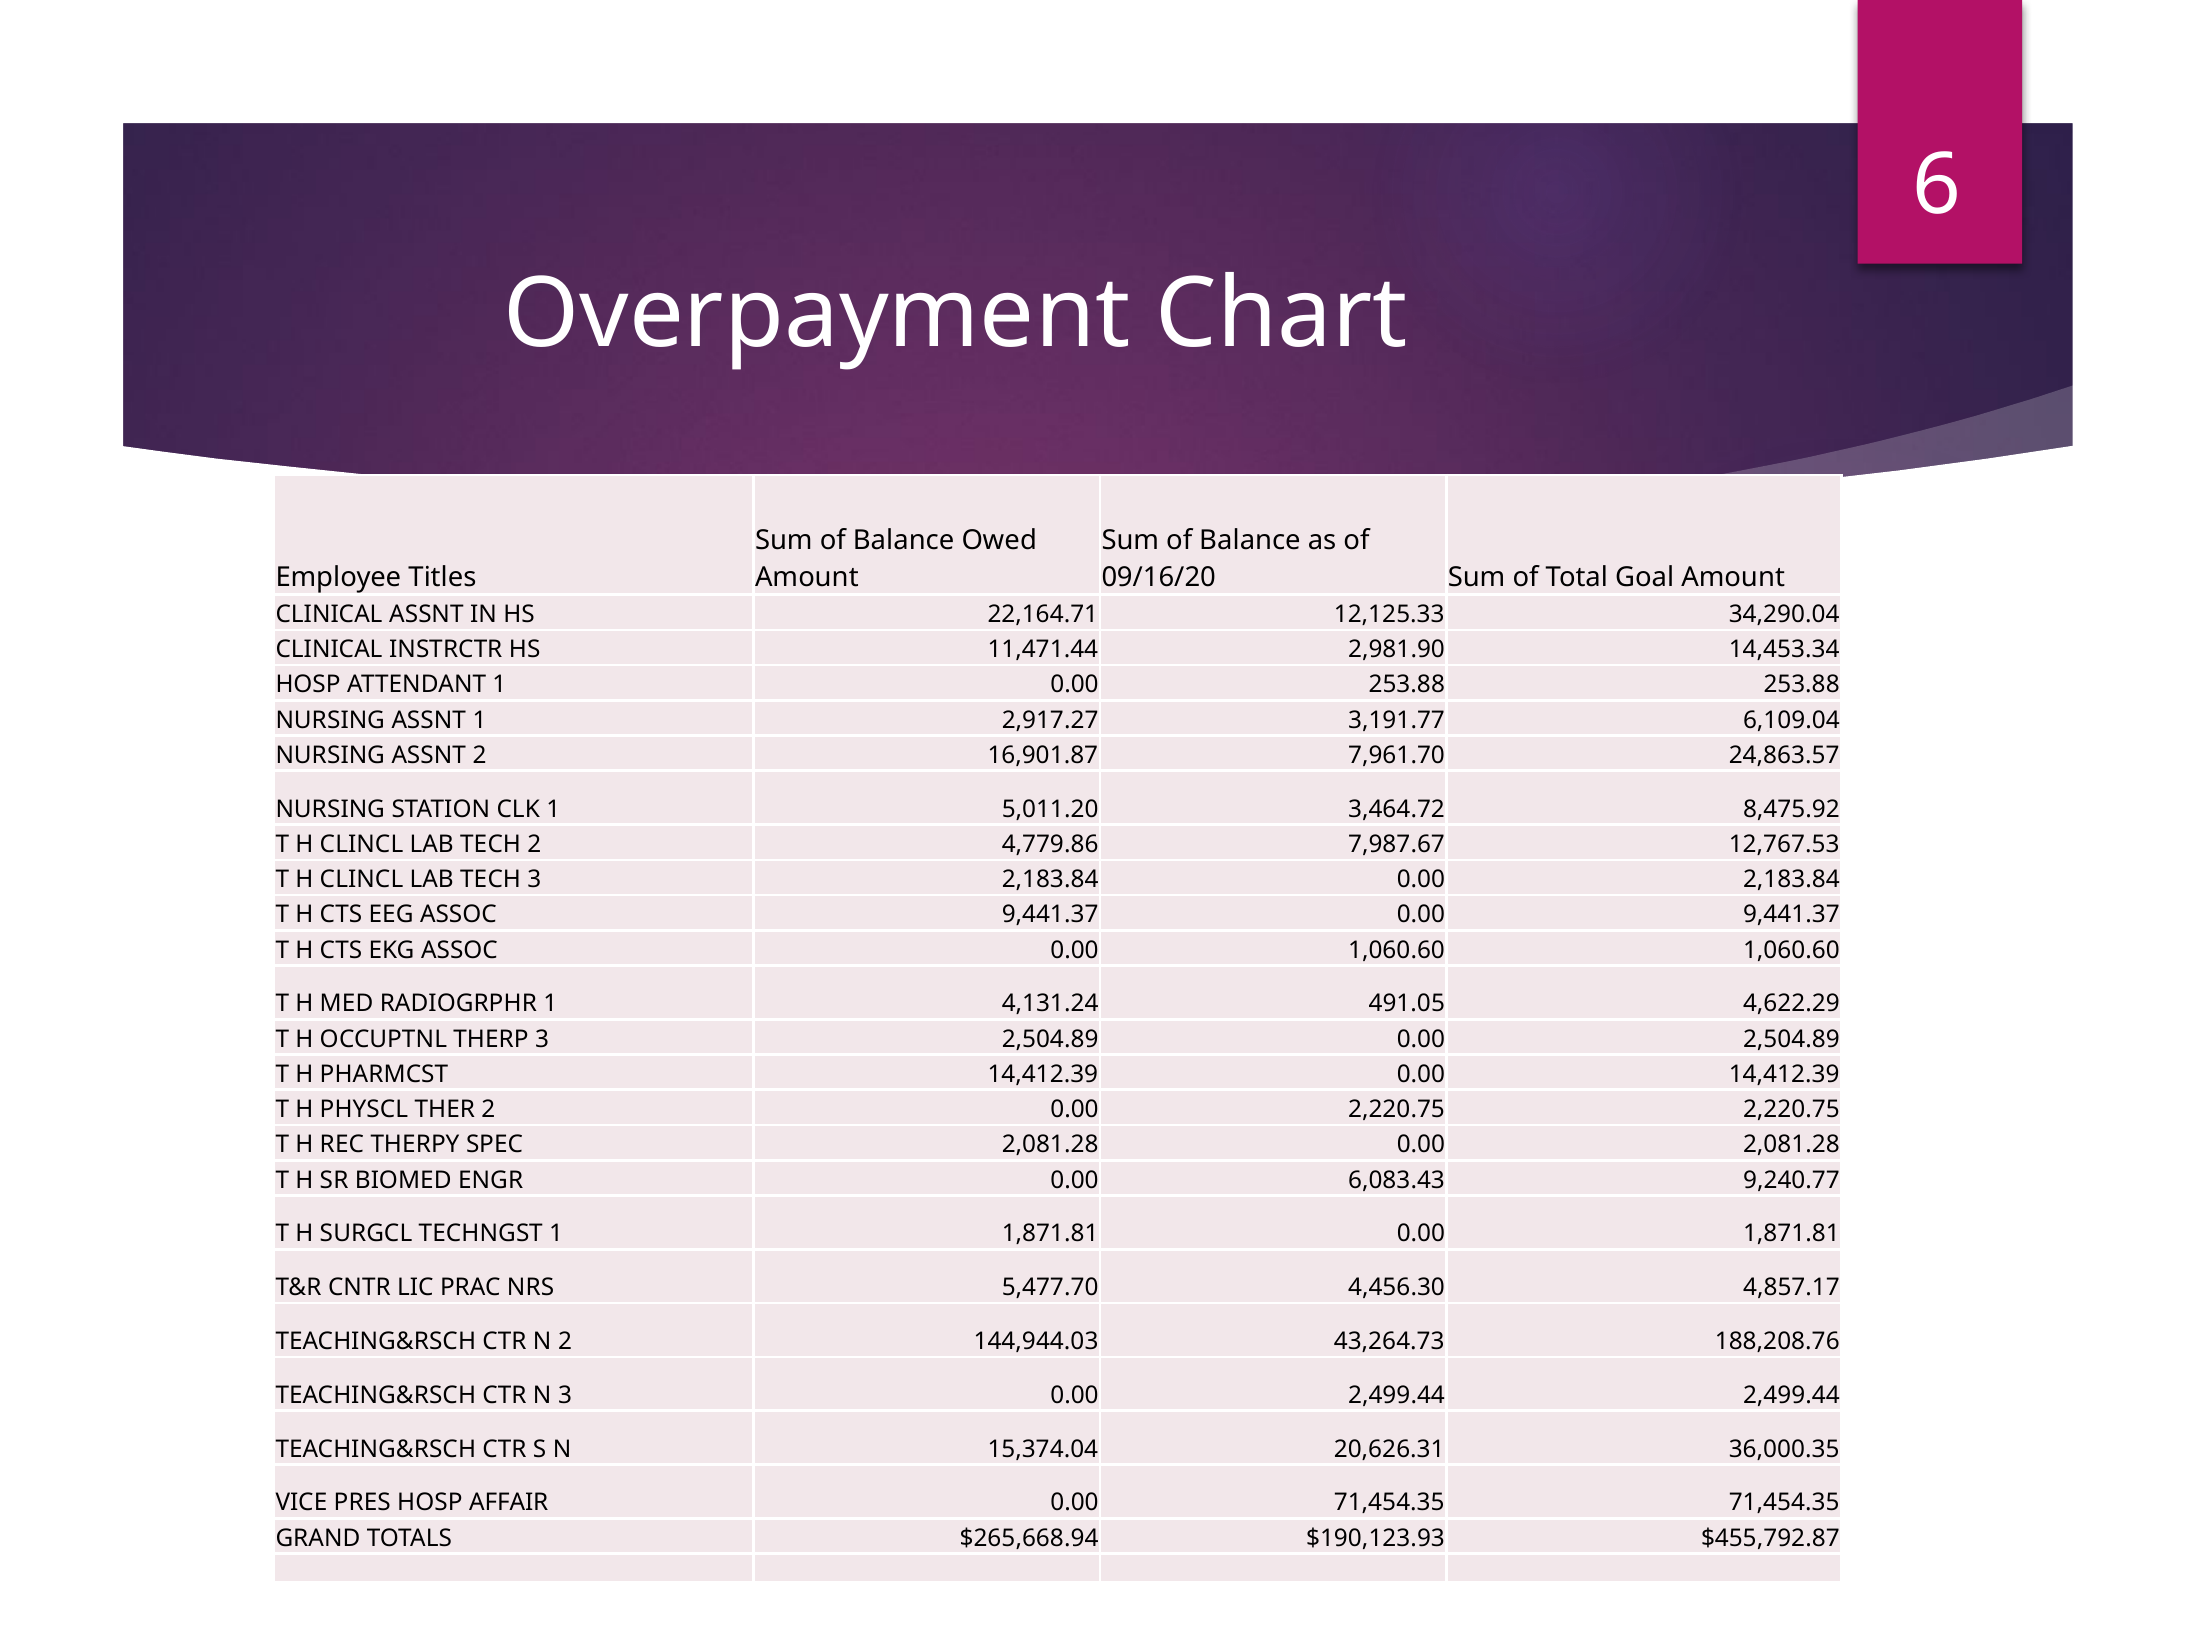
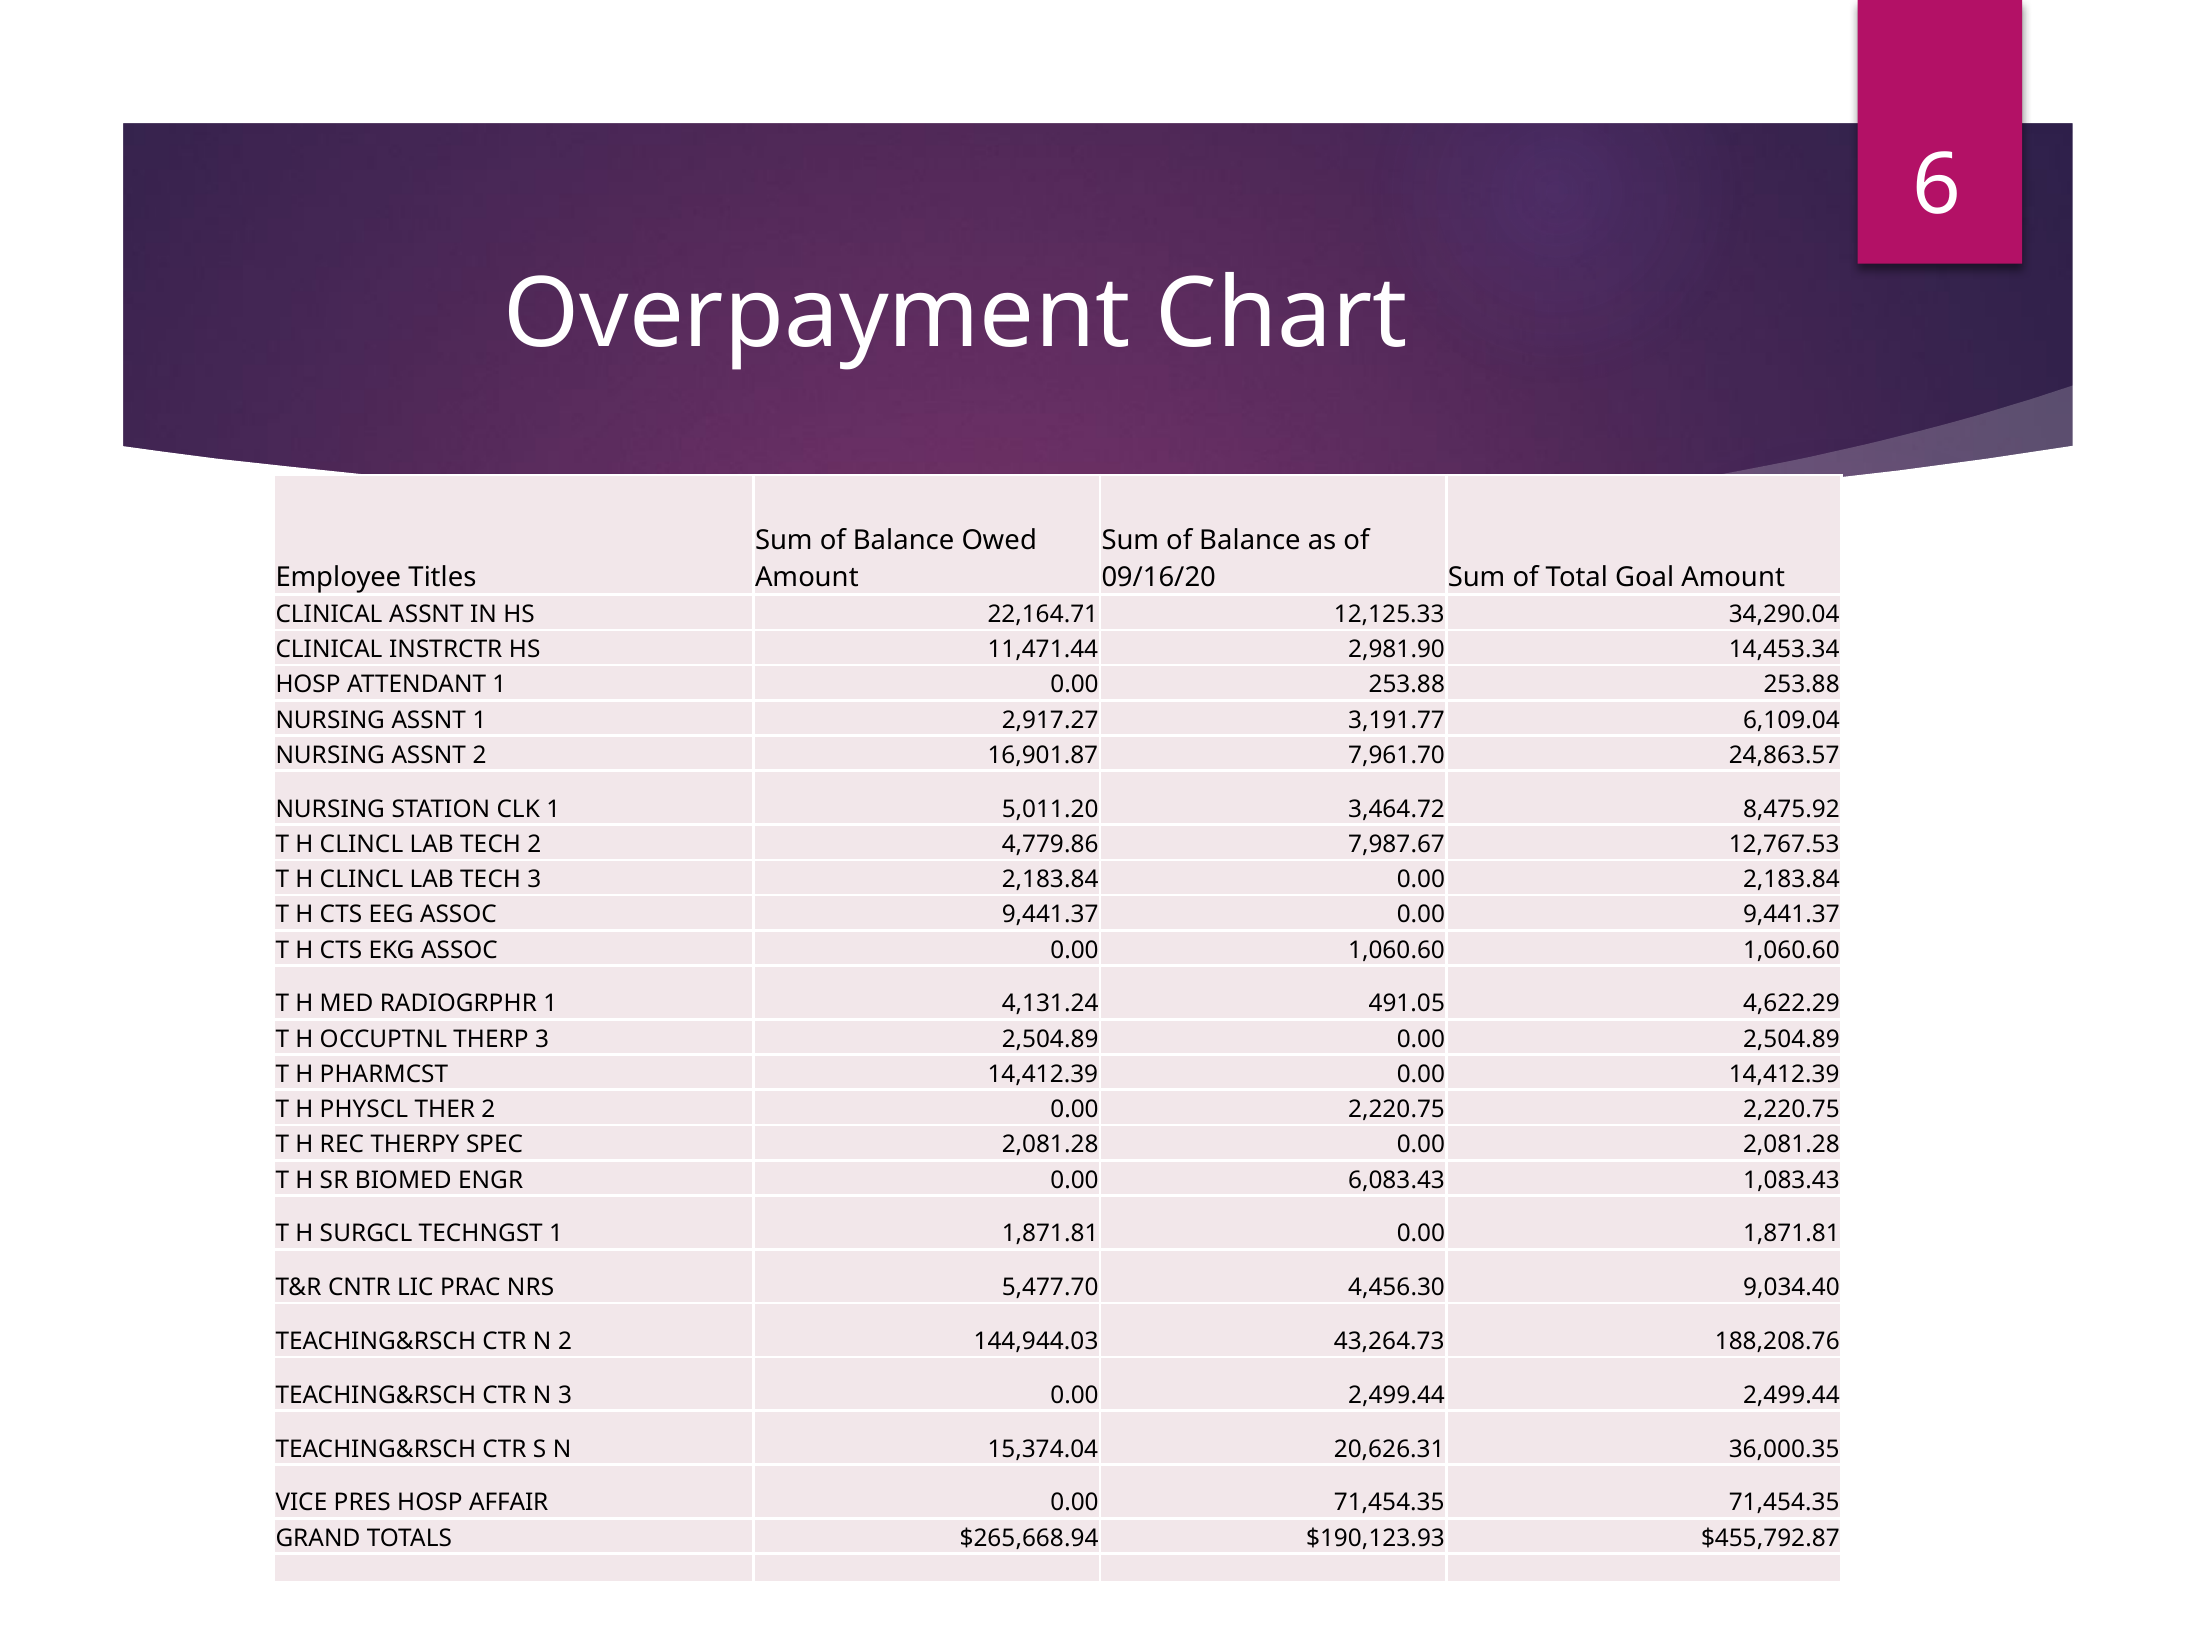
9,240.77: 9,240.77 -> 1,083.43
4,857.17: 4,857.17 -> 9,034.40
